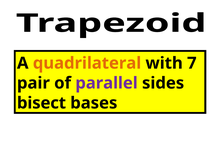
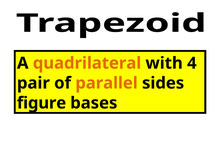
7: 7 -> 4
parallel colour: purple -> orange
bisect: bisect -> figure
